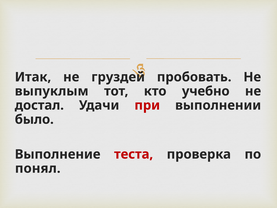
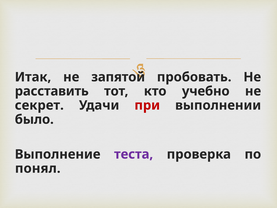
груздей: груздей -> запятой
выпуклым: выпуклым -> расставить
достал: достал -> секрет
теста colour: red -> purple
